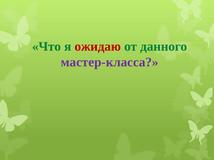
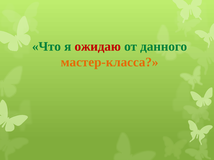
мастер-класса colour: purple -> orange
